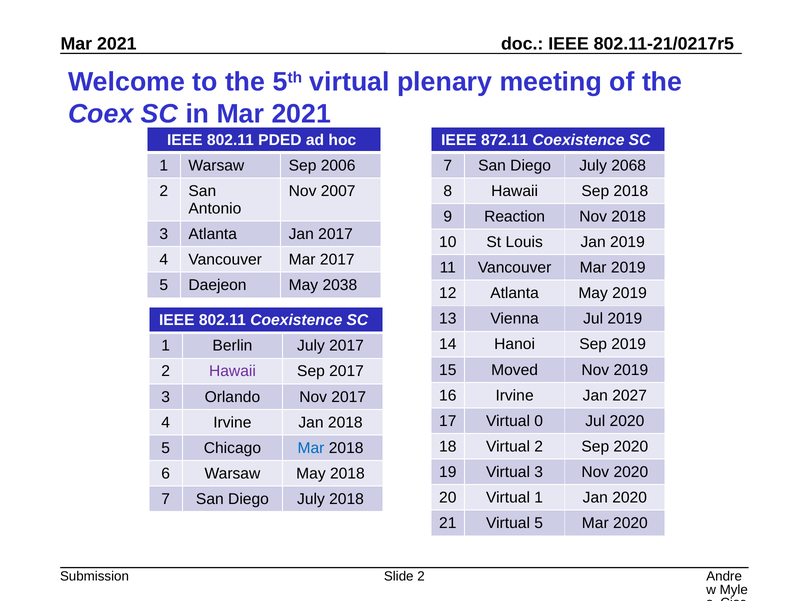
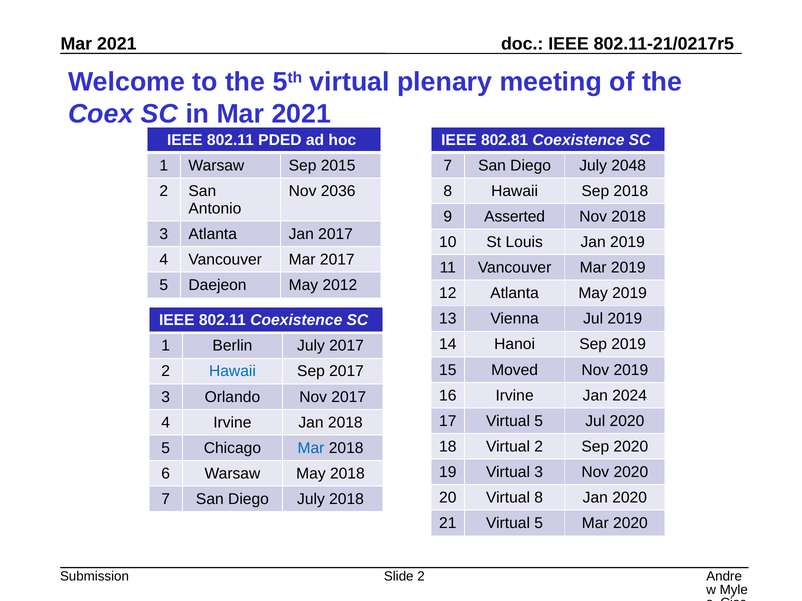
872.11: 872.11 -> 802.81
2006: 2006 -> 2015
2068: 2068 -> 2048
2007: 2007 -> 2036
Reaction: Reaction -> Asserted
2038: 2038 -> 2012
Hawaii at (232, 372) colour: purple -> blue
2027: 2027 -> 2024
17 Virtual 0: 0 -> 5
Virtual 1: 1 -> 8
